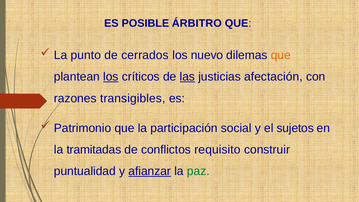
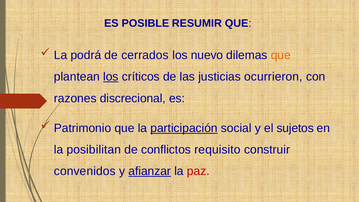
ÁRBITRO: ÁRBITRO -> RESUMIR
punto: punto -> podrá
las underline: present -> none
afectación: afectación -> ocurrieron
transigibles: transigibles -> discrecional
participación underline: none -> present
tramitadas: tramitadas -> posibilitan
puntualidad: puntualidad -> convenidos
paz colour: green -> red
